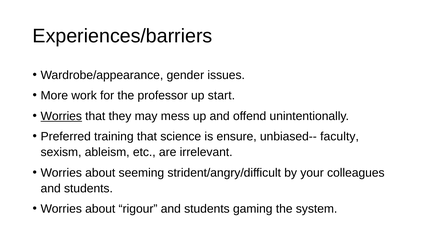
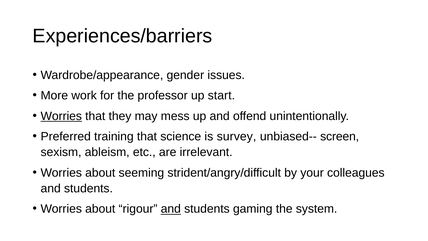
ensure: ensure -> survey
faculty: faculty -> screen
and at (171, 209) underline: none -> present
